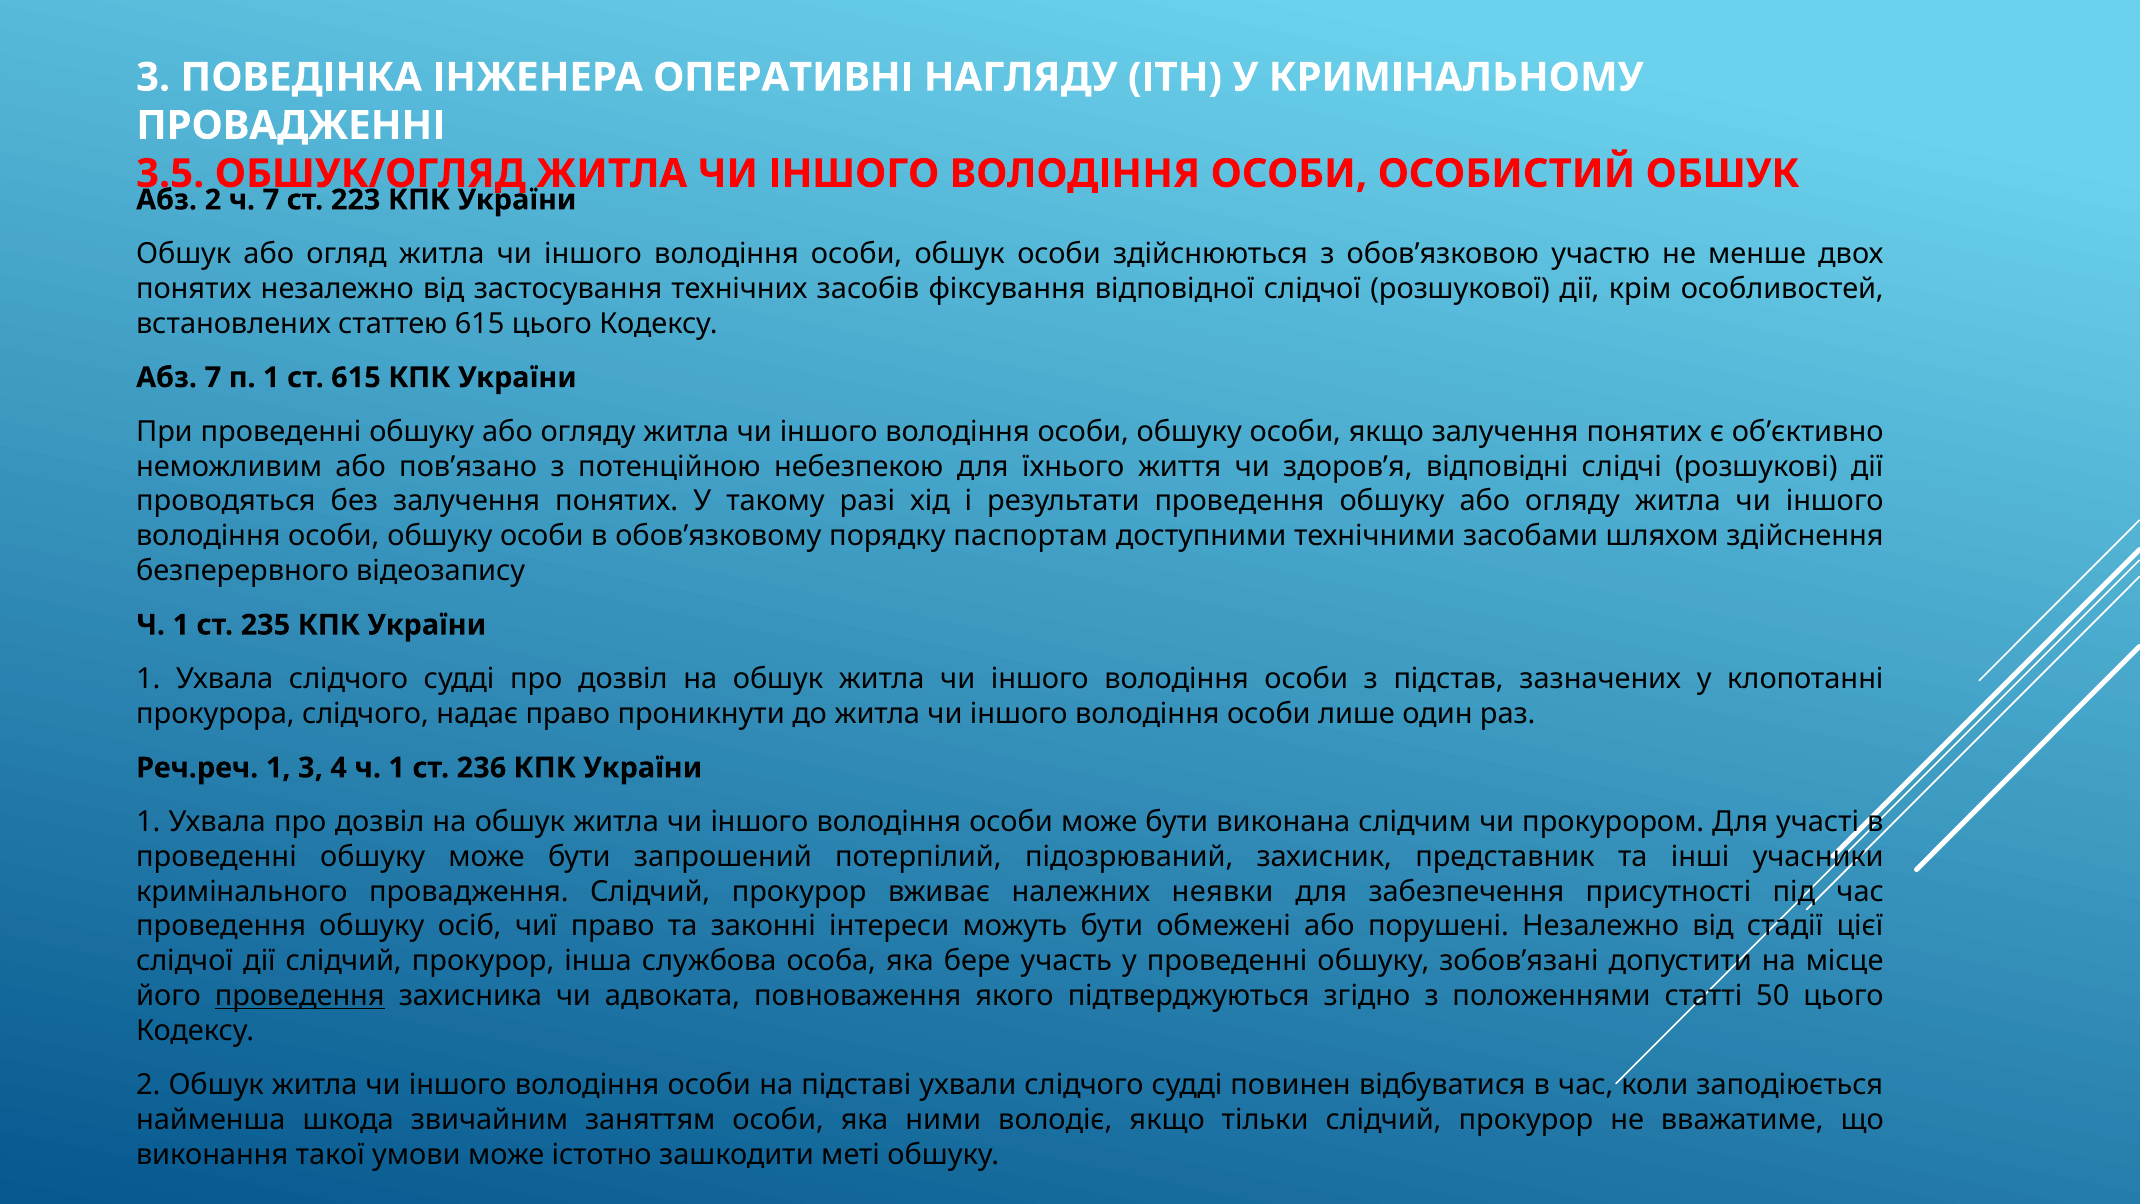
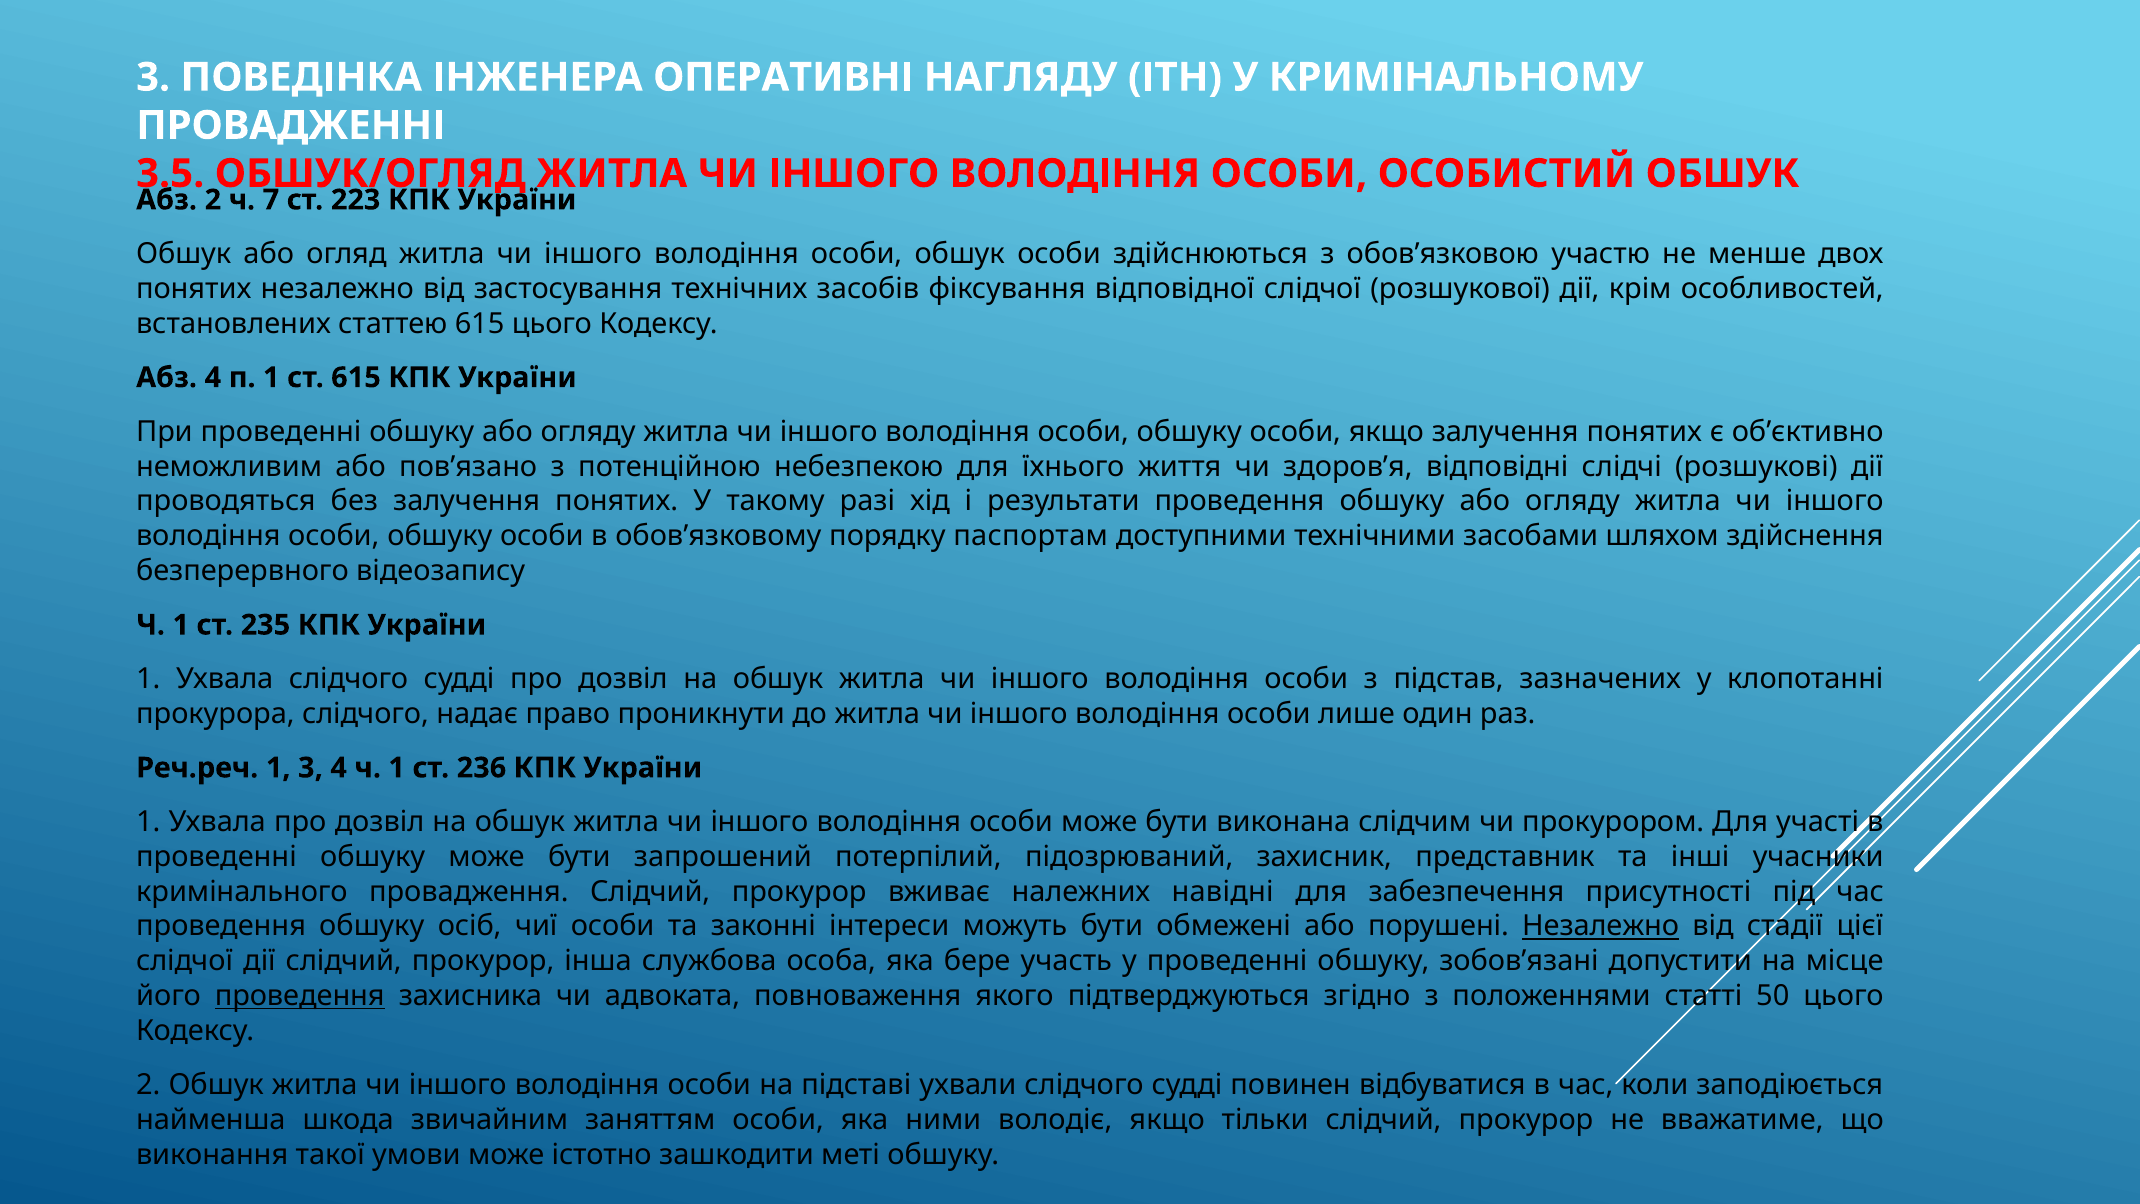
Абз 7: 7 -> 4
неявки: неявки -> навідні
чиї право: право -> особи
Незалежно at (1601, 926) underline: none -> present
